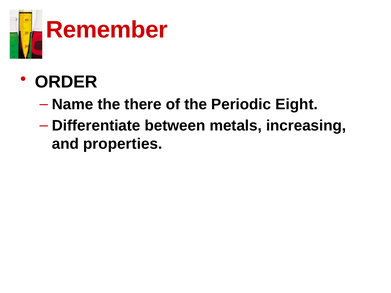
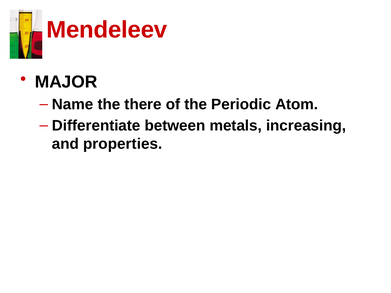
Remember: Remember -> Mendeleev
ORDER: ORDER -> MAJOR
Eight: Eight -> Atom
